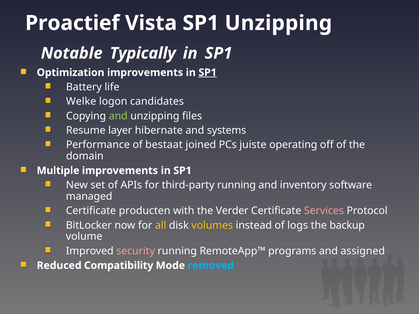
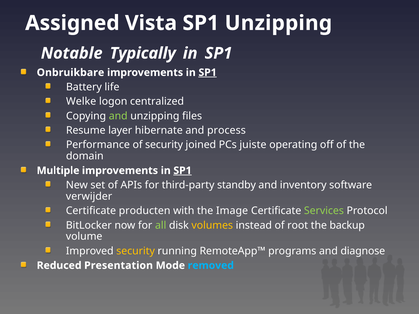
Proactief: Proactief -> Assigned
Optimization: Optimization -> Onbruikbare
candidates: candidates -> centralized
systems: systems -> process
of bestaat: bestaat -> security
SP1 at (183, 171) underline: none -> present
third-party running: running -> standby
managed: managed -> verwijder
Verder: Verder -> Image
Services colour: pink -> light green
all colour: yellow -> light green
logs: logs -> root
security at (136, 251) colour: pink -> yellow
assigned: assigned -> diagnose
Compatibility: Compatibility -> Presentation
